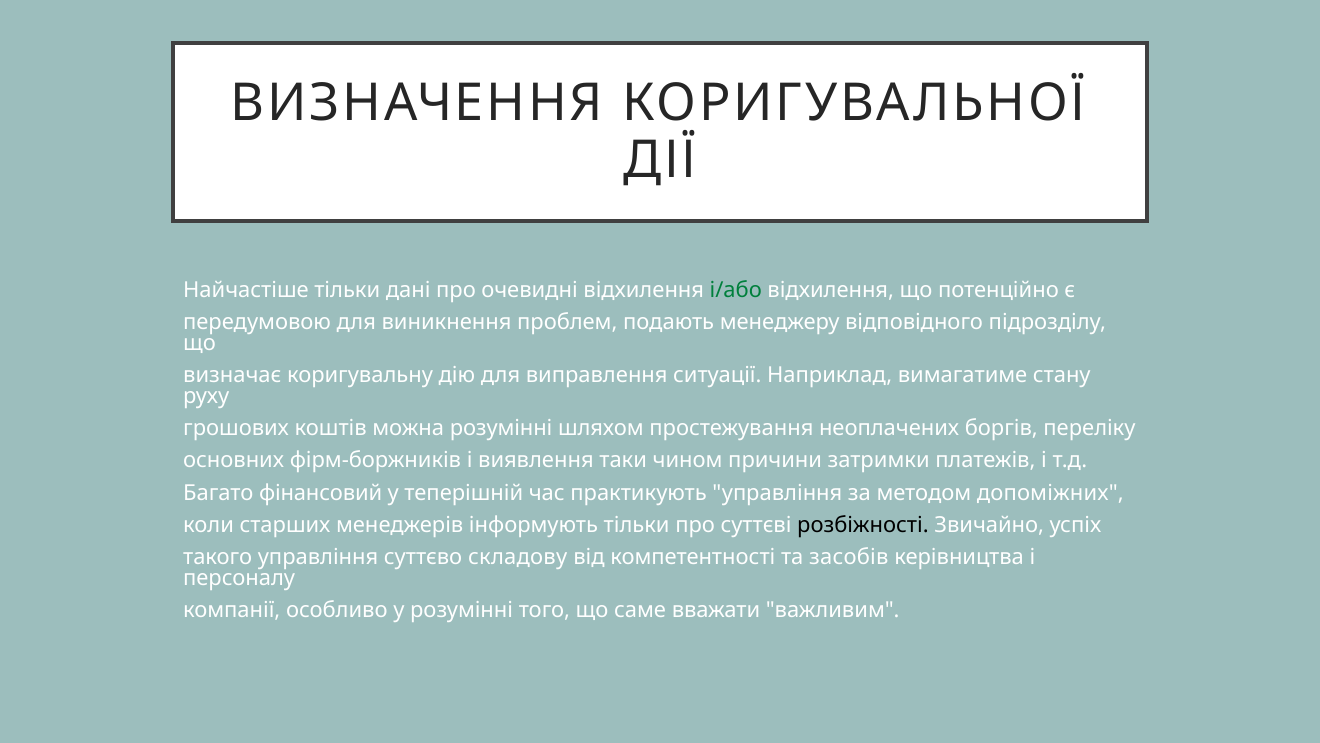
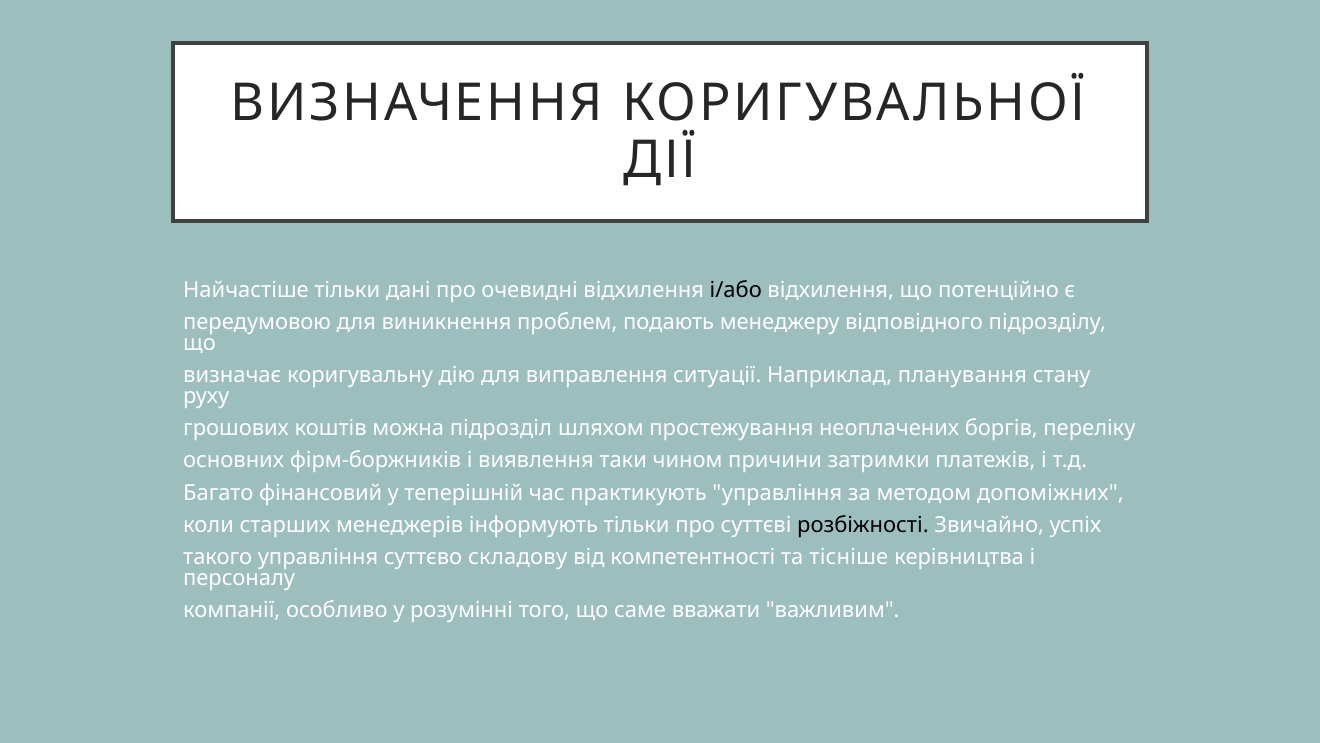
і/або colour: green -> black
вимагатиме: вимагатиме -> планування
можна розумінні: розумінні -> підрозділ
засобів: засобів -> тісніше
